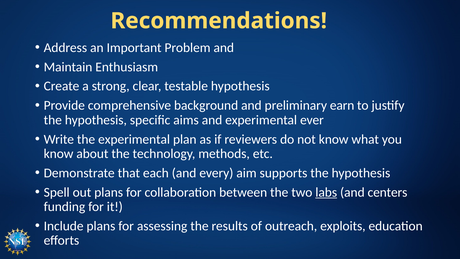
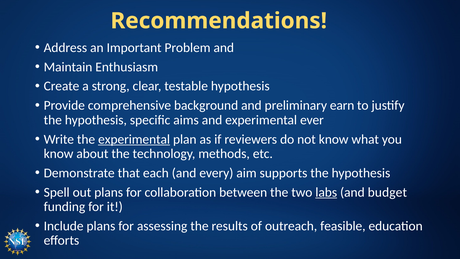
experimental at (134, 139) underline: none -> present
centers: centers -> budget
exploits: exploits -> feasible
